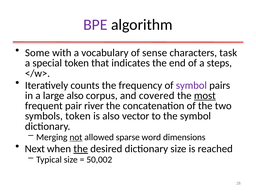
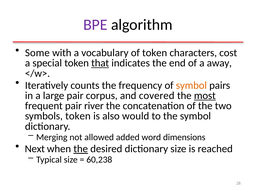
of sense: sense -> token
task: task -> cost
that underline: none -> present
steps: steps -> away
symbol at (191, 85) colour: purple -> orange
large also: also -> pair
vector: vector -> would
not underline: present -> none
sparse: sparse -> added
50,002: 50,002 -> 60,238
